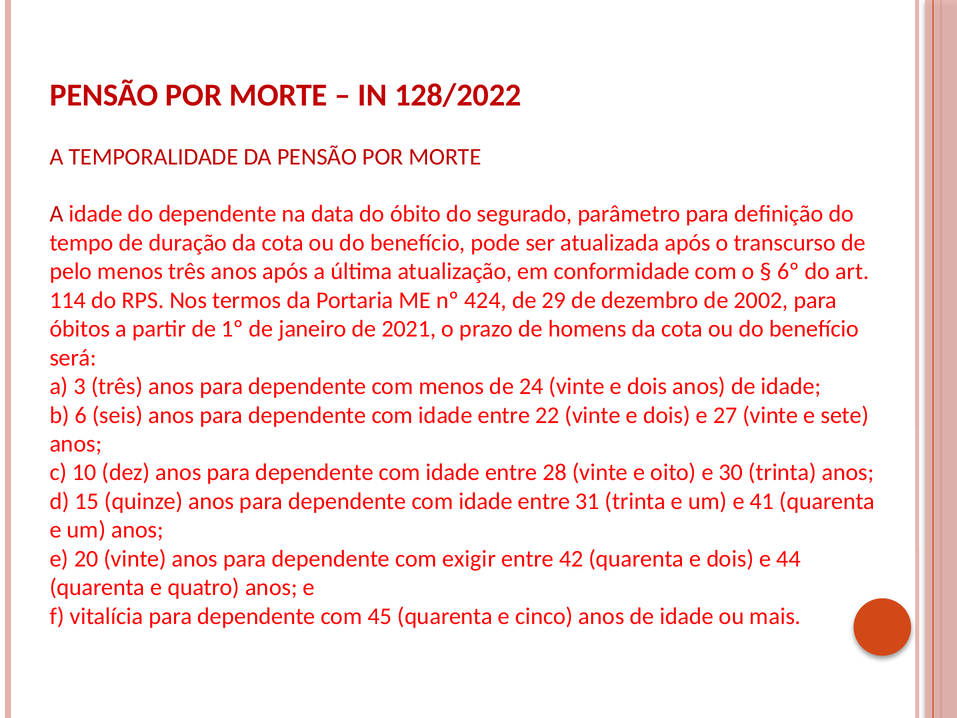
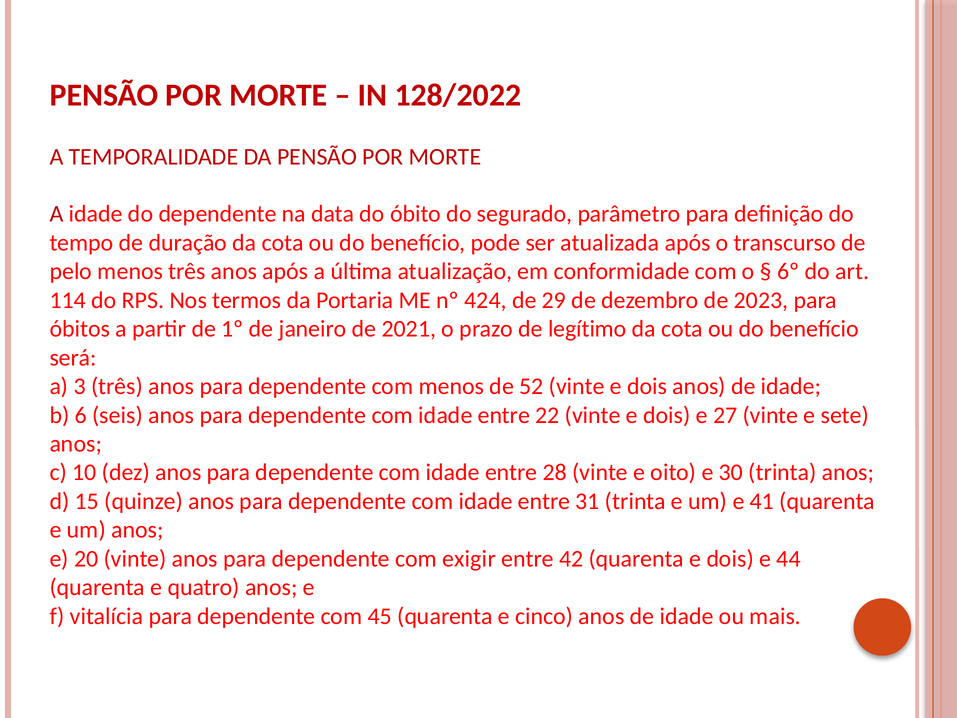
2002: 2002 -> 2023
homens: homens -> legítimo
24: 24 -> 52
